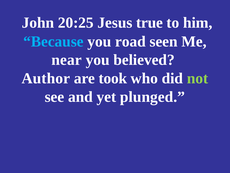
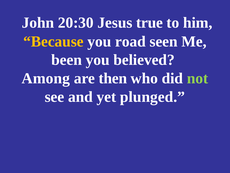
20:25: 20:25 -> 20:30
Because colour: light blue -> yellow
near: near -> been
Author: Author -> Among
took: took -> then
